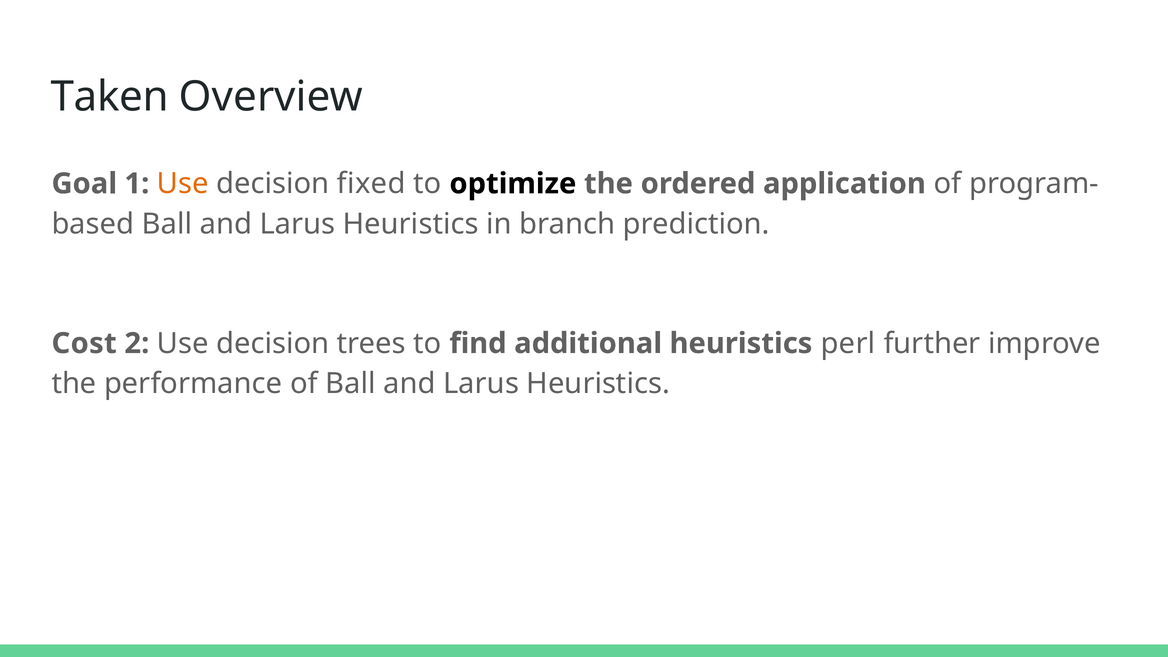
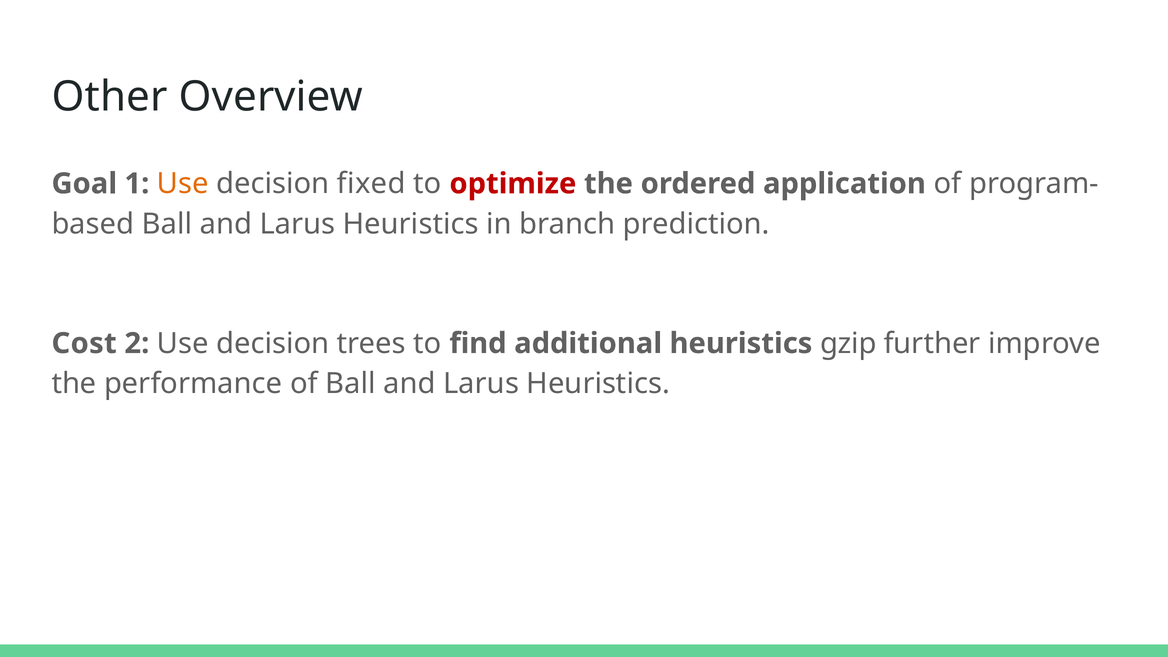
Taken: Taken -> Other
optimize colour: black -> red
perl: perl -> gzip
